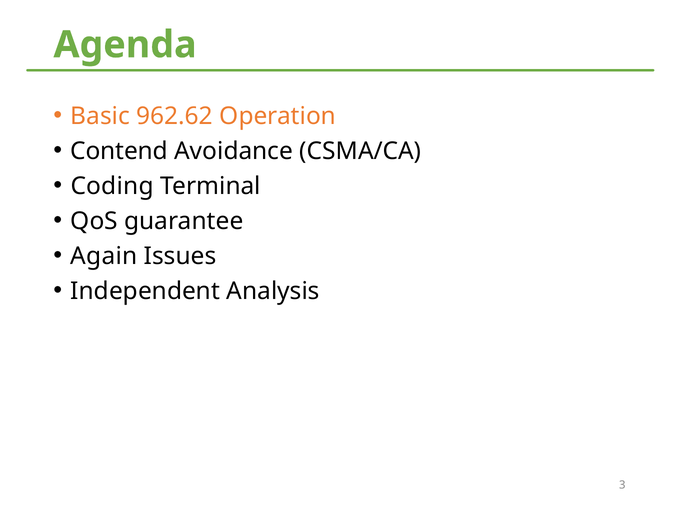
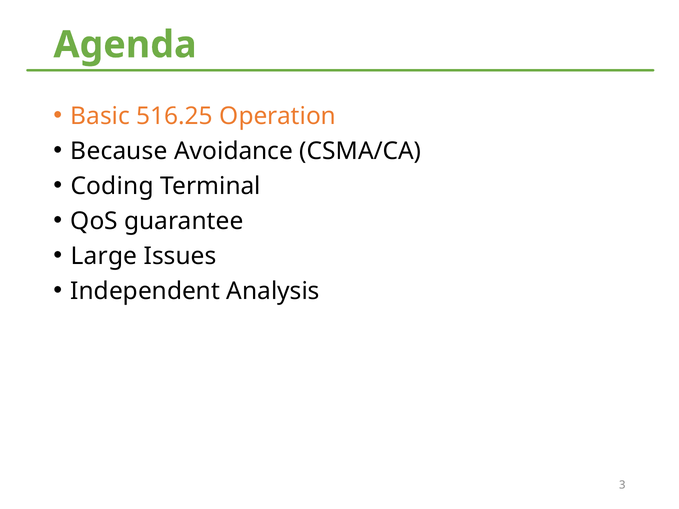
962.62: 962.62 -> 516.25
Contend: Contend -> Because
Again: Again -> Large
